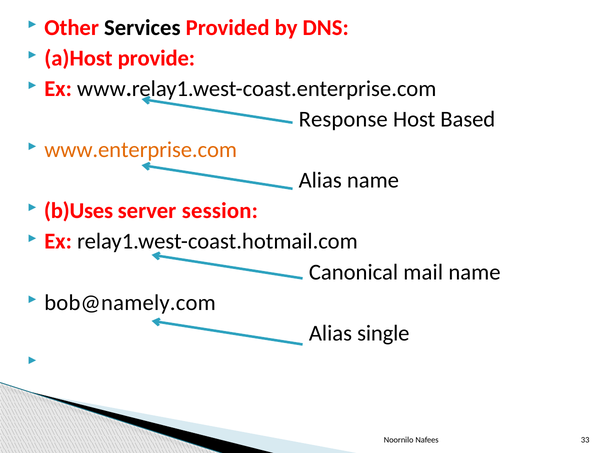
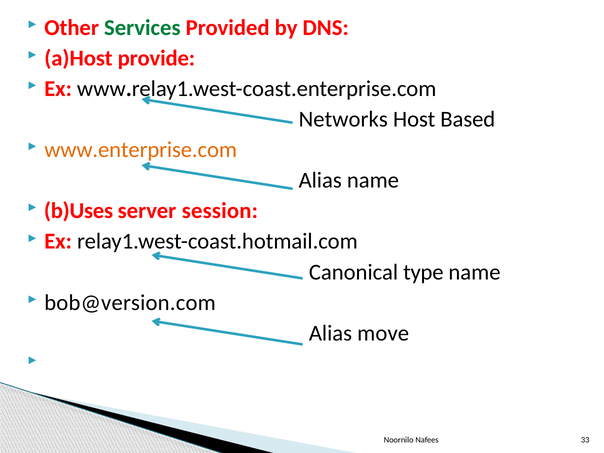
Services colour: black -> green
Response: Response -> Networks
mail: mail -> type
bob@namely.com: bob@namely.com -> bob@version.com
single: single -> move
